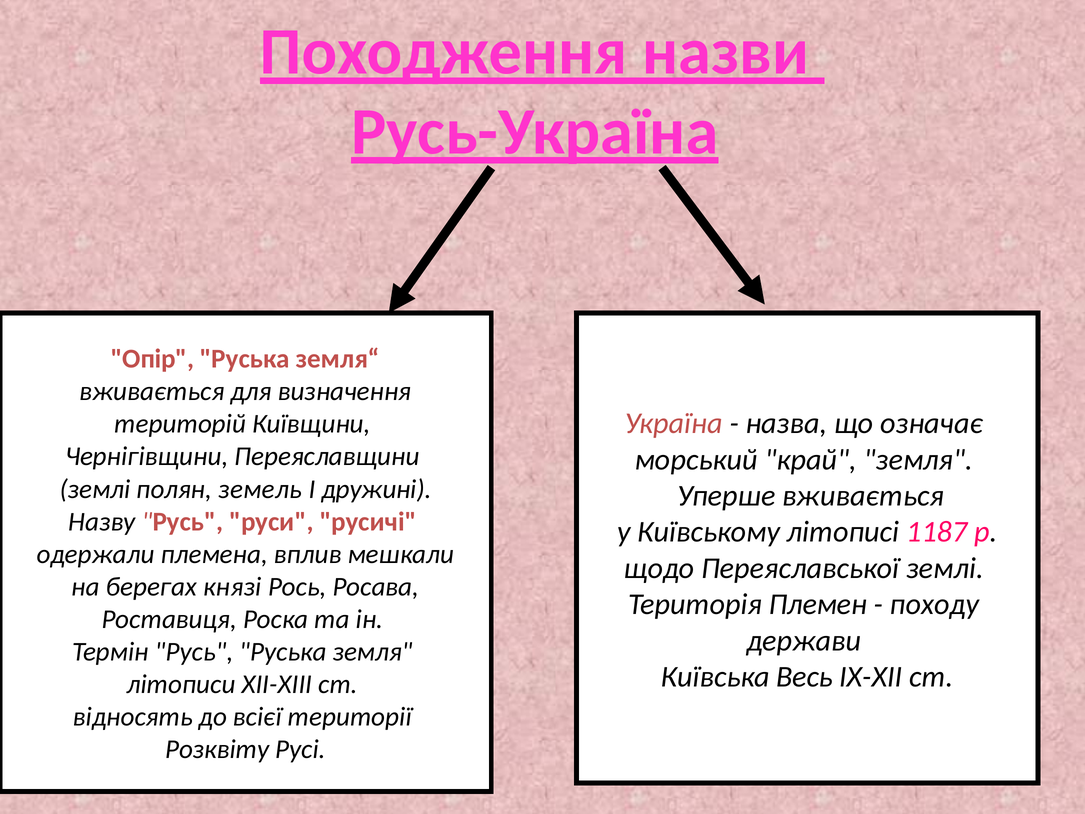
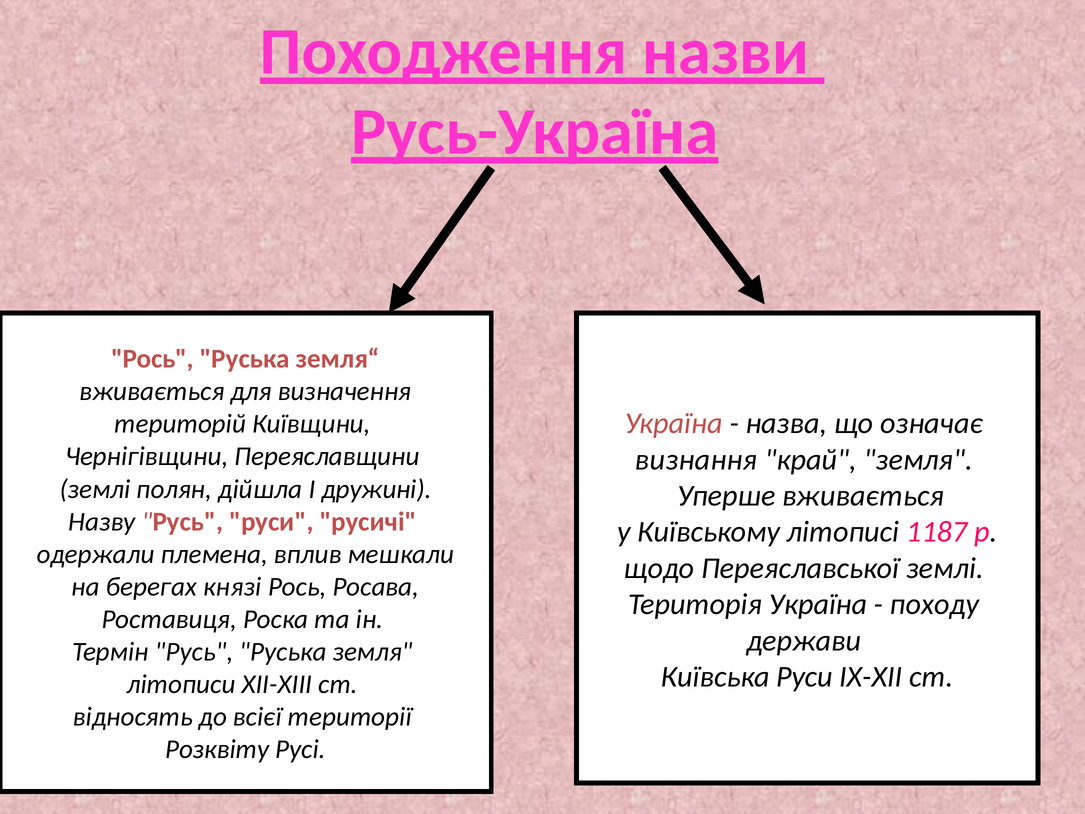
Опір at (152, 359): Опір -> Рось
морський: морський -> визнання
земель: земель -> дійшла
Територія Племен: Племен -> Україна
Київська Весь: Весь -> Руси
